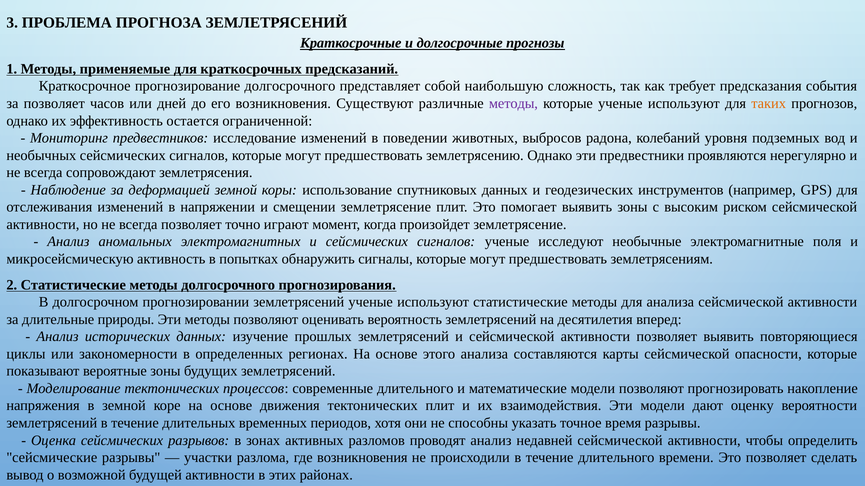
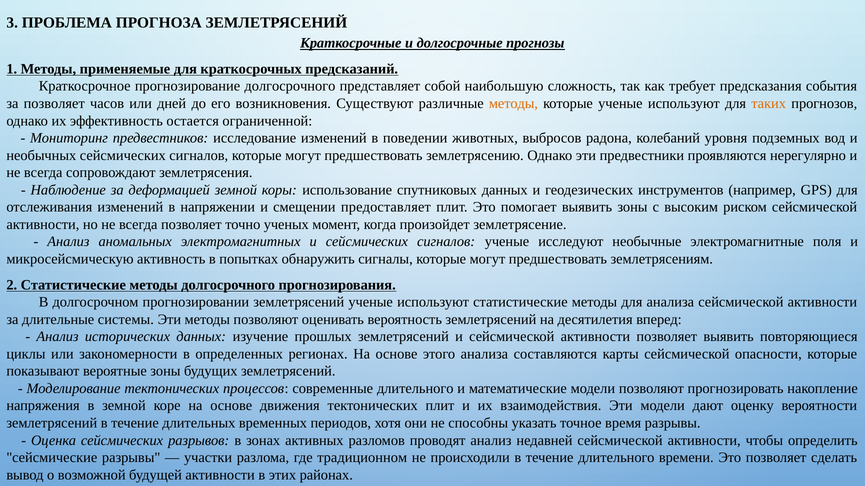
методы at (513, 104) colour: purple -> orange
смещении землетрясение: землетрясение -> предоставляет
играют: играют -> ученых
природы: природы -> системы
где возникновения: возникновения -> традиционном
